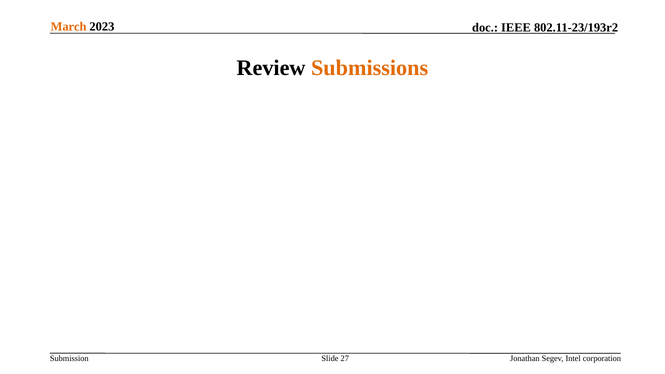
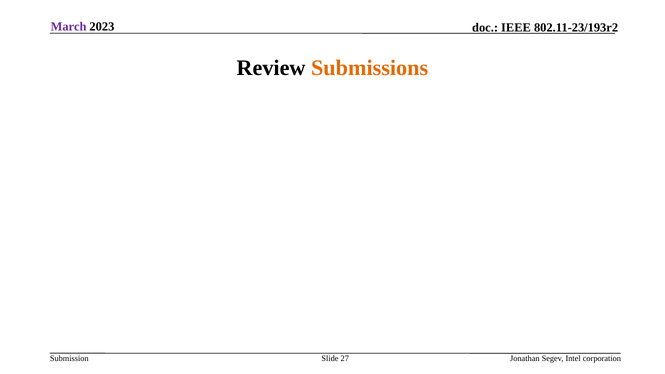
March colour: orange -> purple
